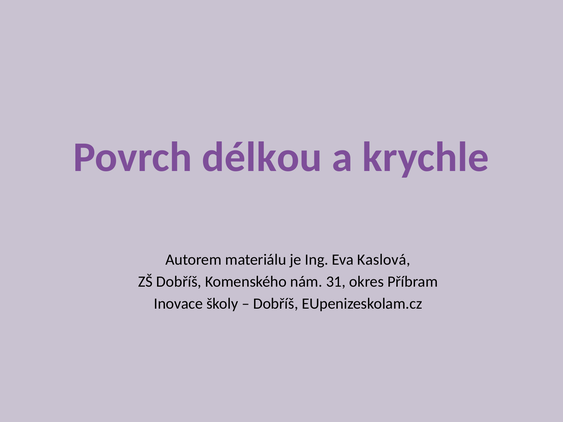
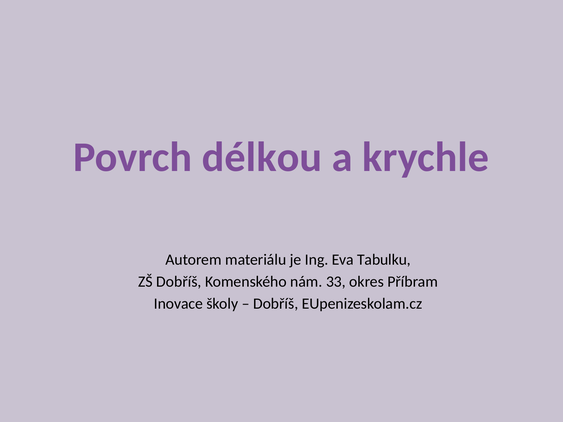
Kaslová: Kaslová -> Tabulku
31: 31 -> 33
